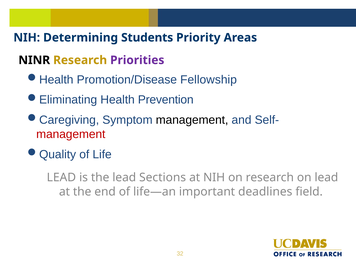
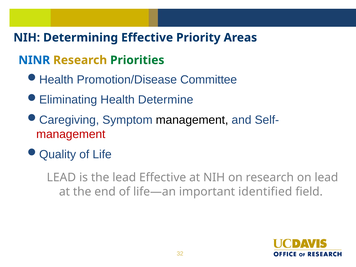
Determining Students: Students -> Effective
NINR colour: black -> blue
Priorities colour: purple -> green
Fellowship: Fellowship -> Committee
Prevention: Prevention -> Determine
lead Sections: Sections -> Effective
deadlines: deadlines -> identified
